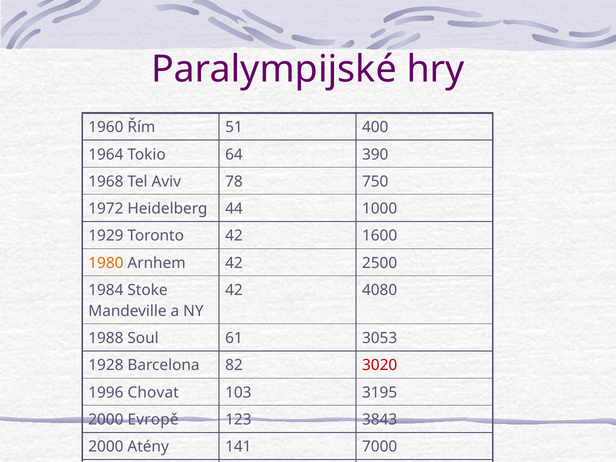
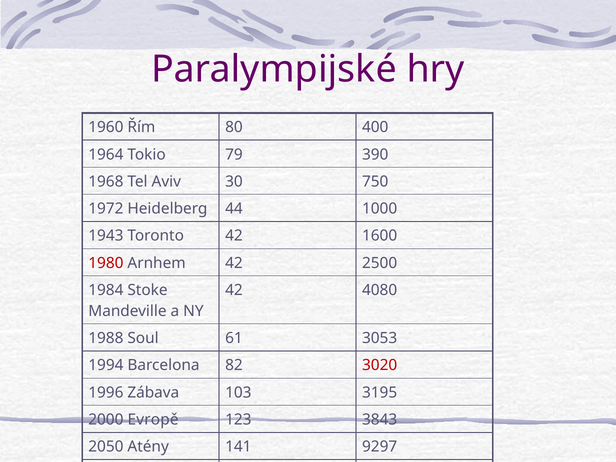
51: 51 -> 80
64: 64 -> 79
78: 78 -> 30
1929: 1929 -> 1943
1980 colour: orange -> red
1928: 1928 -> 1994
Chovat: Chovat -> Zábava
2000 at (106, 447): 2000 -> 2050
7000: 7000 -> 9297
